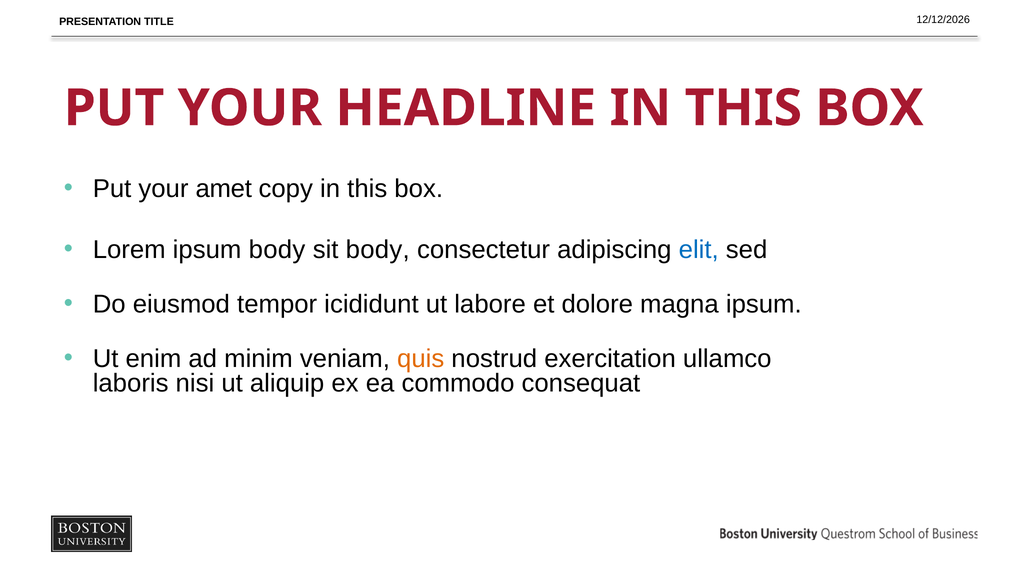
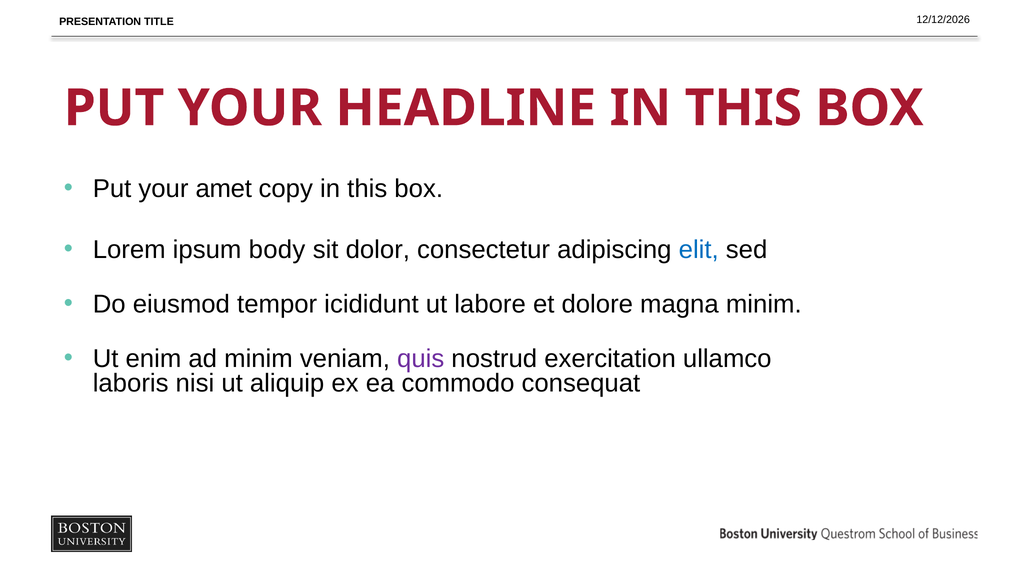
sit body: body -> dolor
magna ipsum: ipsum -> minim
quis colour: orange -> purple
